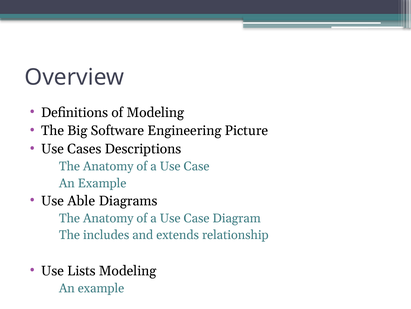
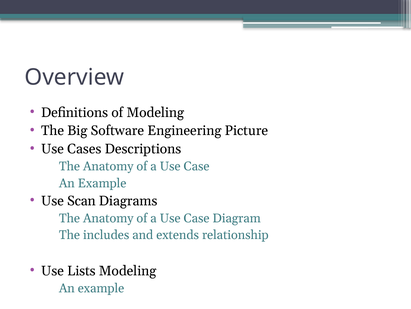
Able: Able -> Scan
